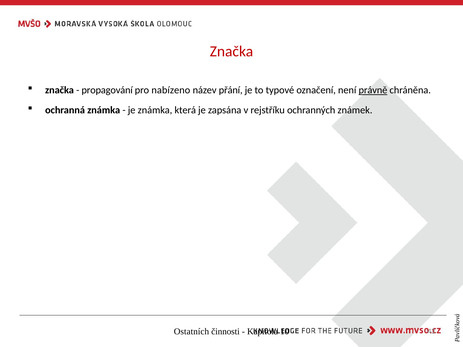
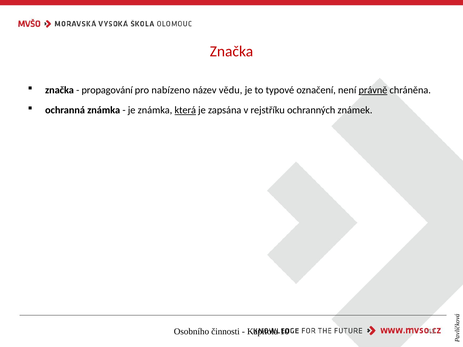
přání: přání -> vědu
která underline: none -> present
Ostatních: Ostatních -> Osobního
